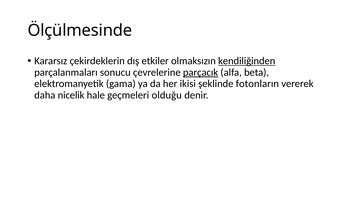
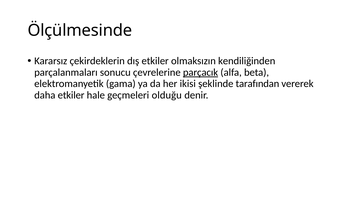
kendiliğinden underline: present -> none
fotonların: fotonların -> tarafından
daha nicelik: nicelik -> etkiler
